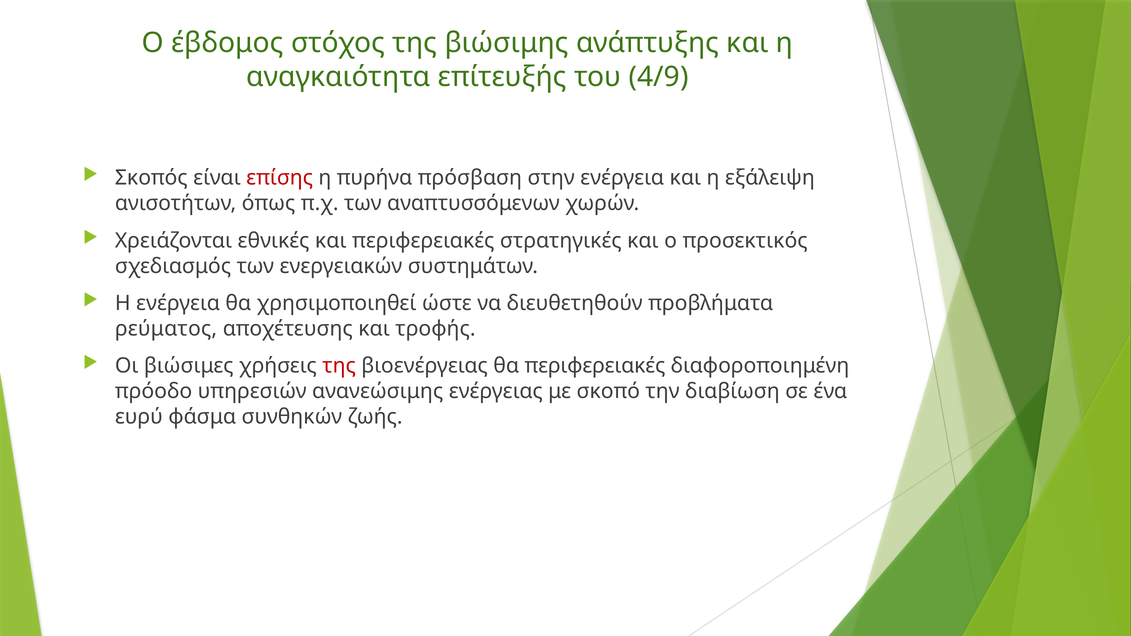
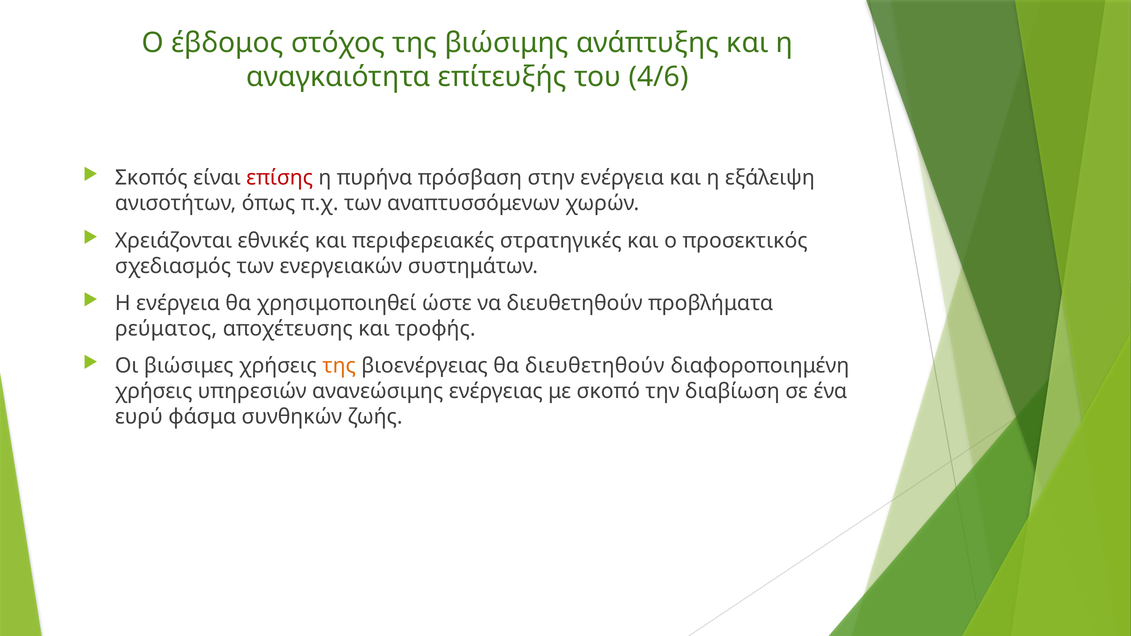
4/9: 4/9 -> 4/6
της at (339, 366) colour: red -> orange
θα περιφερειακές: περιφερειακές -> διευθετηθούν
πρόοδο at (154, 392): πρόοδο -> χρήσεις
